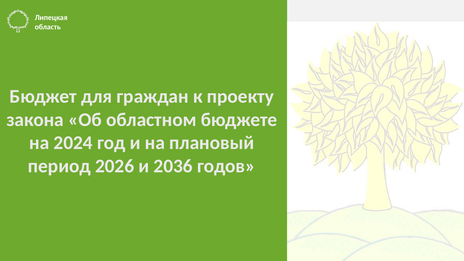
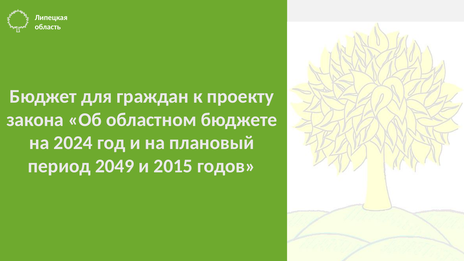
2026: 2026 -> 2049
2036: 2036 -> 2015
